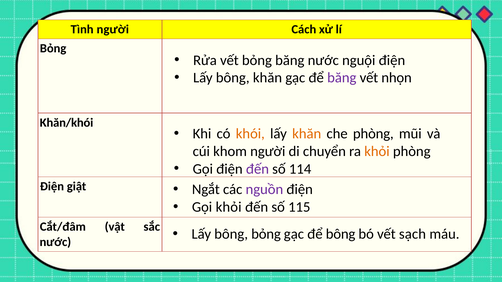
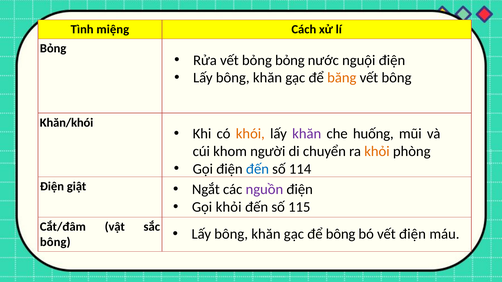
Tình người: người -> miệng
bỏng băng: băng -> bỏng
băng at (342, 78) colour: purple -> orange
vết nhọn: nhọn -> bông
khăn at (307, 134) colour: orange -> purple
che phòng: phòng -> huống
đến at (257, 169) colour: purple -> blue
bỏng at (266, 234): bỏng -> khăn
vết sạch: sạch -> điện
nước at (55, 242): nước -> bông
